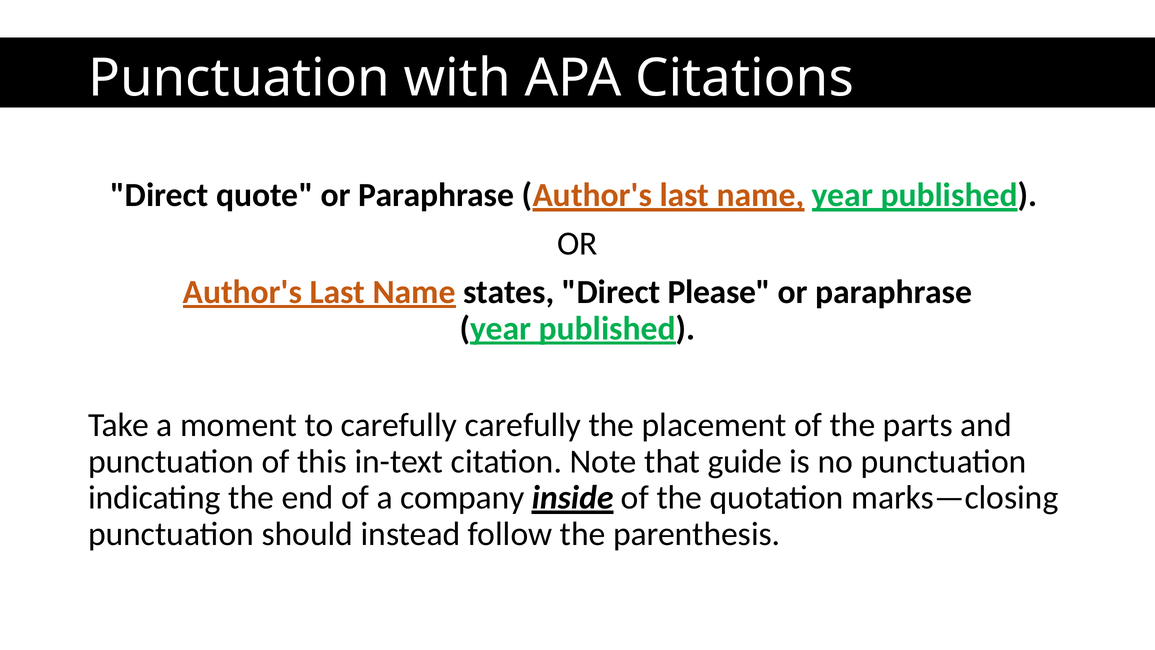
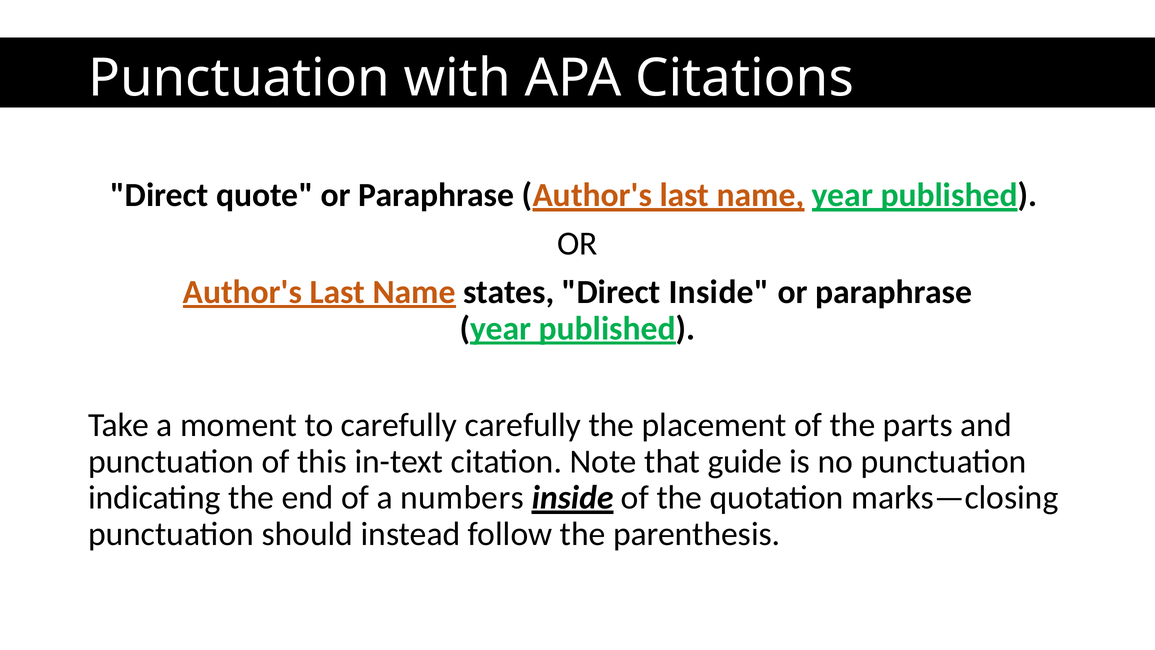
Direct Please: Please -> Inside
company: company -> numbers
